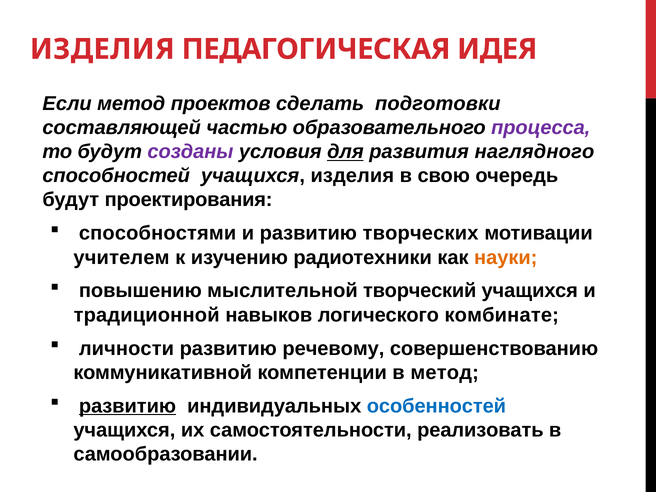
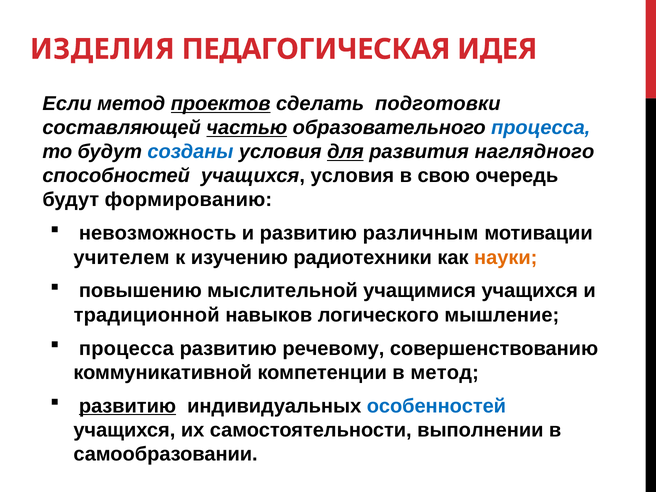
проектов underline: none -> present
частью underline: none -> present
процесса at (541, 128) colour: purple -> blue
созданы colour: purple -> blue
учащихся изделия: изделия -> условия
проектирования: проектирования -> формированию
способностями: способностями -> невозможность
творческих: творческих -> различным
творческий: творческий -> учащимися
комбинате: комбинате -> мышление
личности at (126, 348): личности -> процесса
реализовать: реализовать -> выполнении
